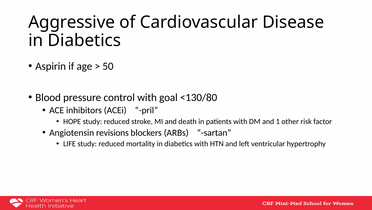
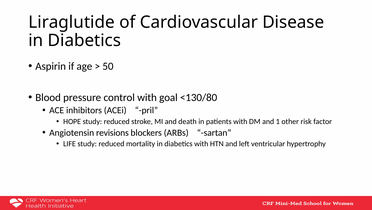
Aggressive: Aggressive -> Liraglutide
